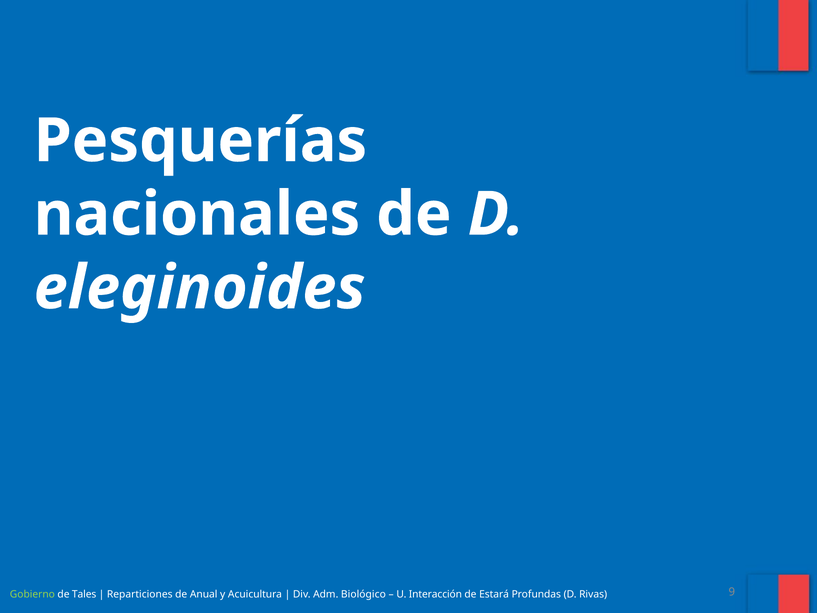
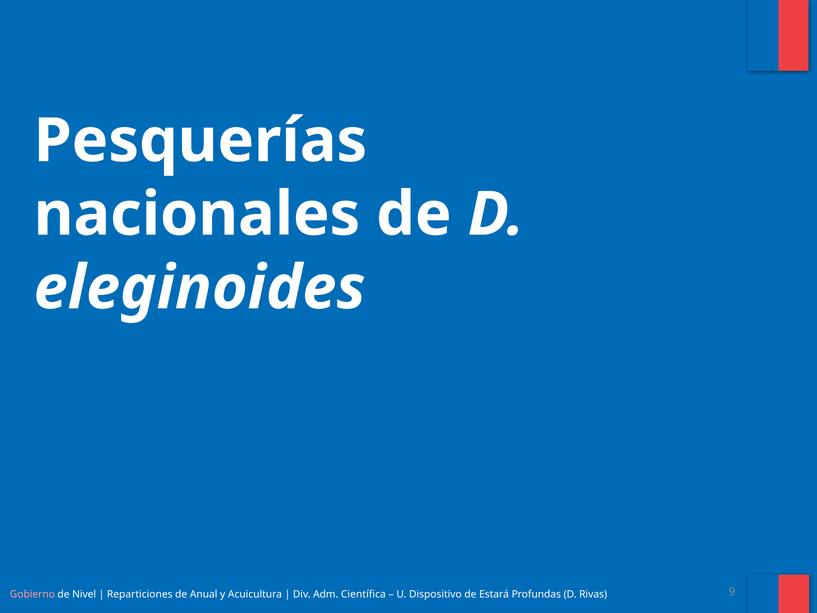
Gobierno colour: light green -> pink
Tales: Tales -> Nivel
Biológico: Biológico -> Científica
Interacción: Interacción -> Dispositivo
